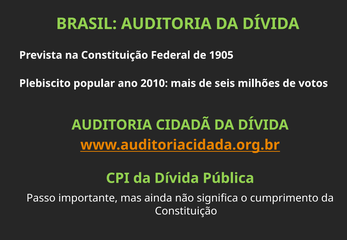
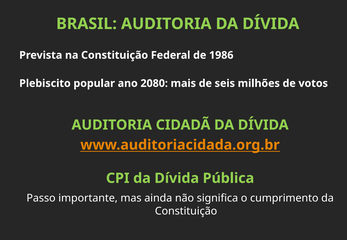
1905: 1905 -> 1986
2010: 2010 -> 2080
